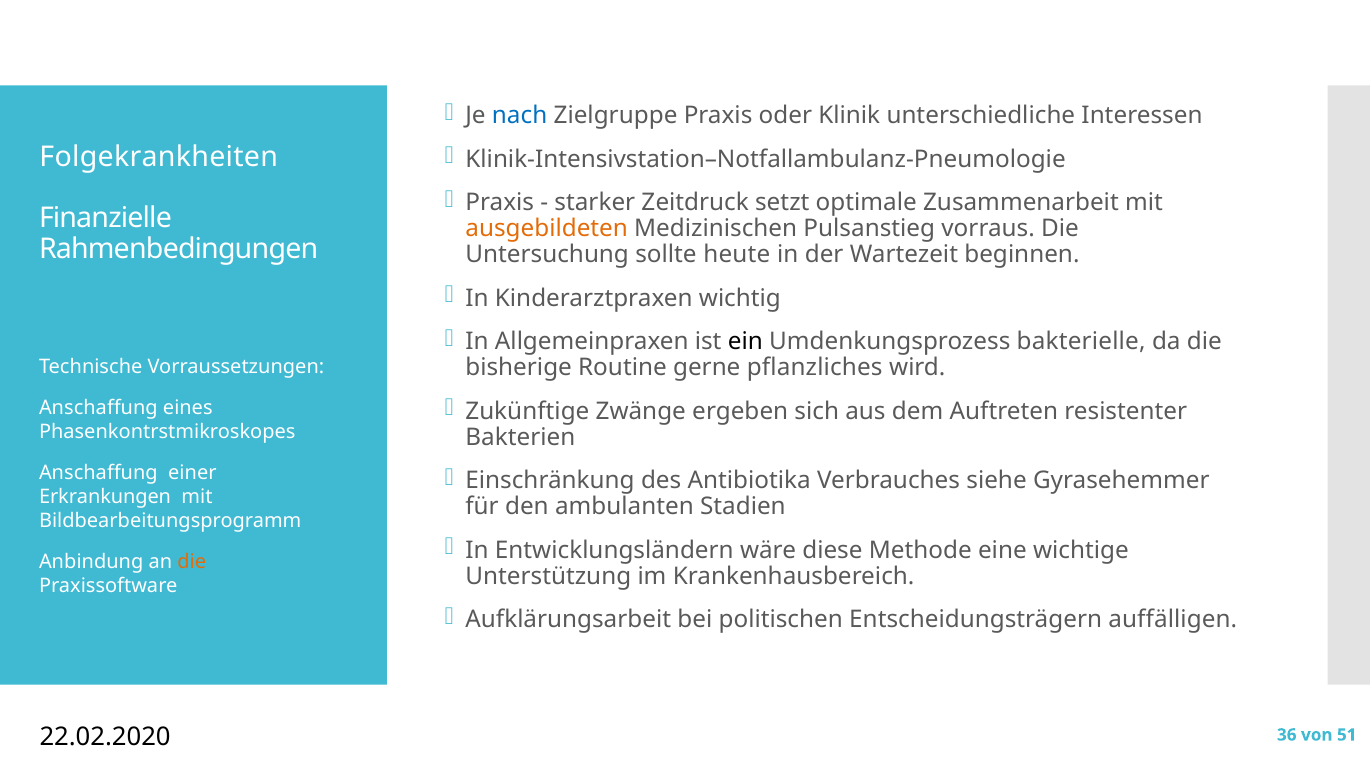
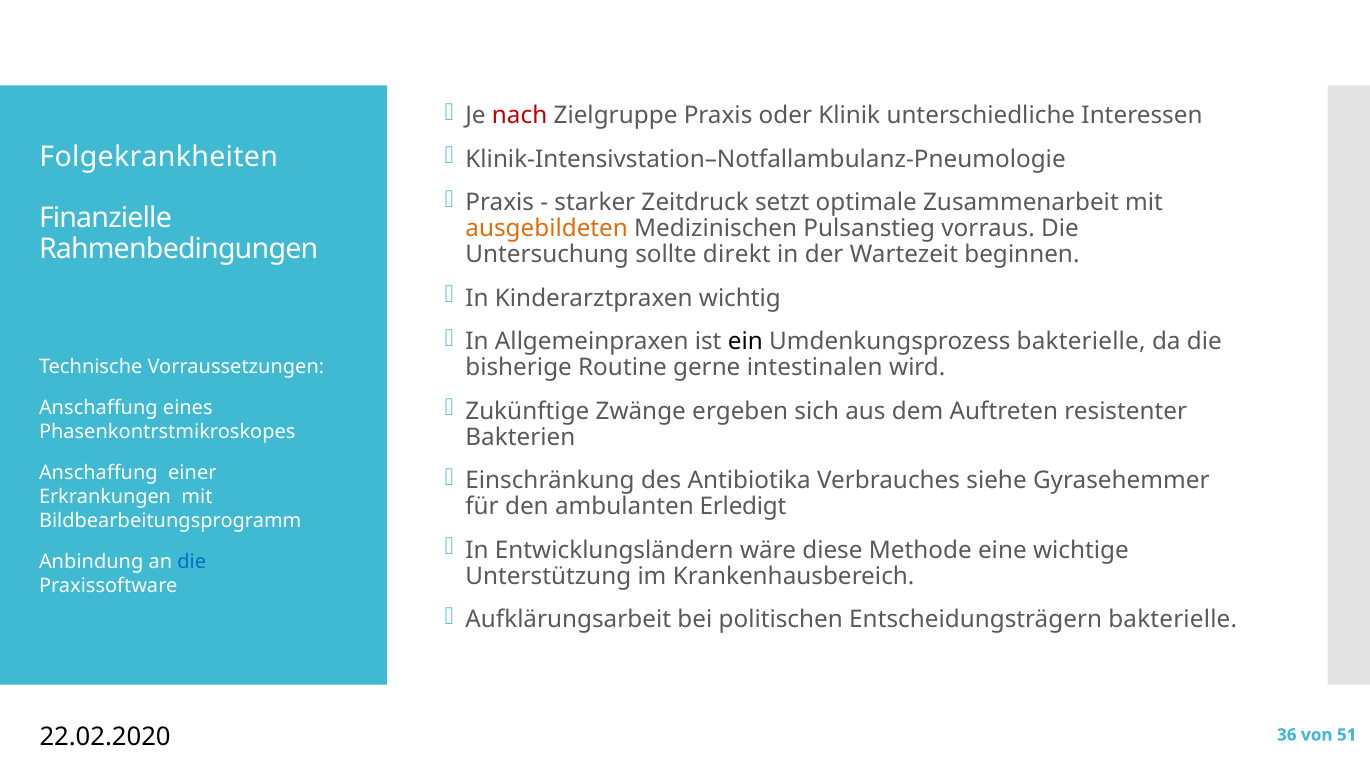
nach colour: blue -> red
heute: heute -> direkt
pflanzliches: pflanzliches -> intestinalen
Stadien: Stadien -> Erledigt
die at (192, 562) colour: orange -> blue
Entscheidungsträgern auffälligen: auffälligen -> bakterielle
